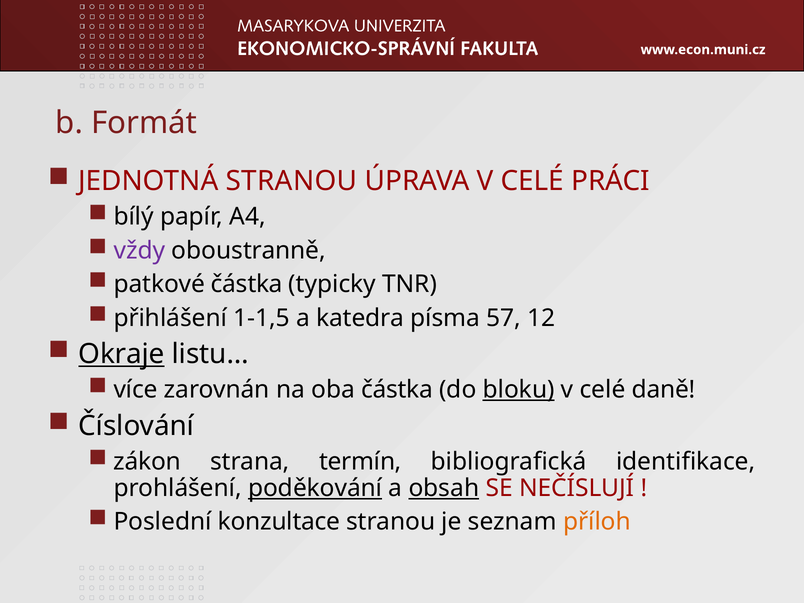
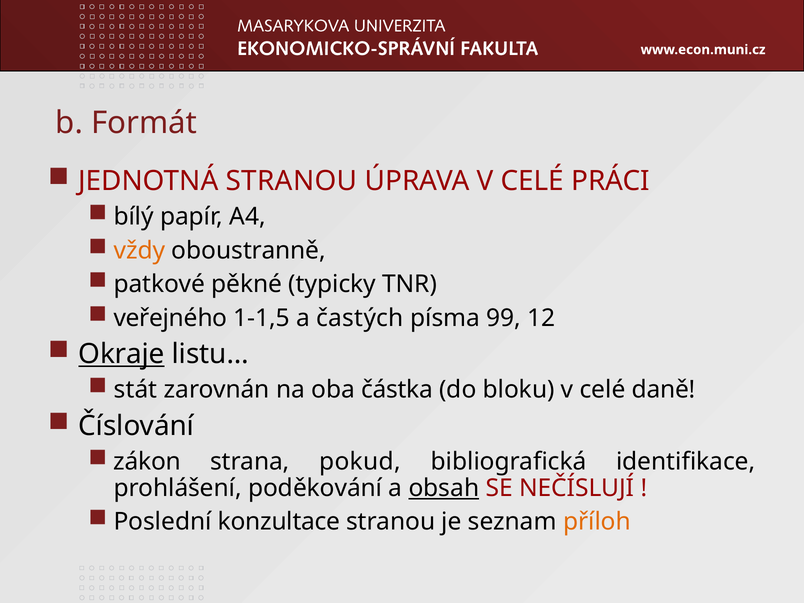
vždy colour: purple -> orange
patkové částka: částka -> pěkné
přihlášení: přihlášení -> veřejného
katedra: katedra -> častých
57: 57 -> 99
více: více -> stát
bloku underline: present -> none
termín: termín -> pokud
poděkování underline: present -> none
